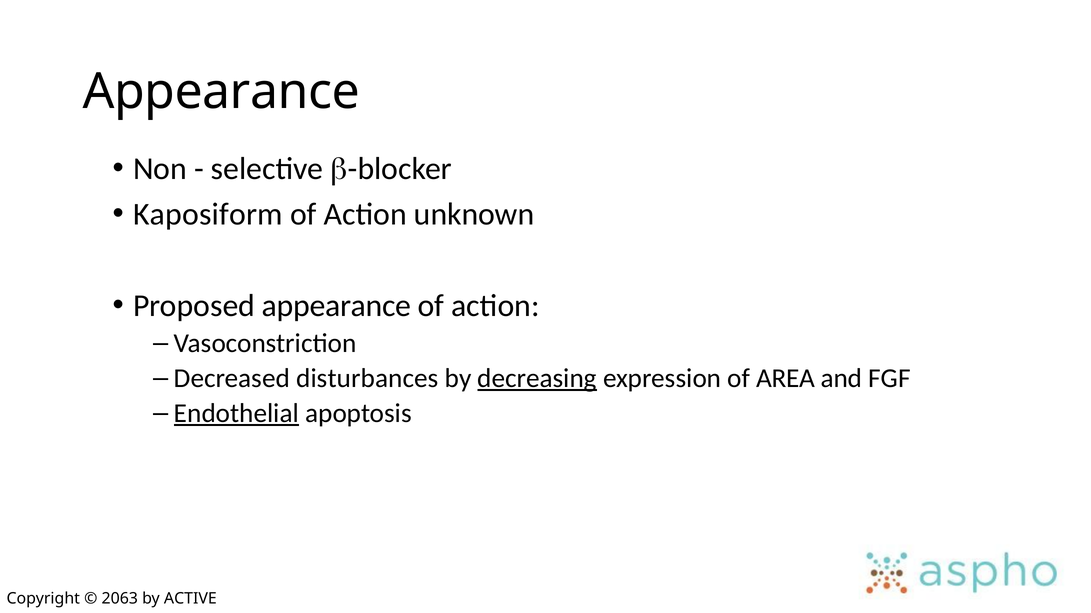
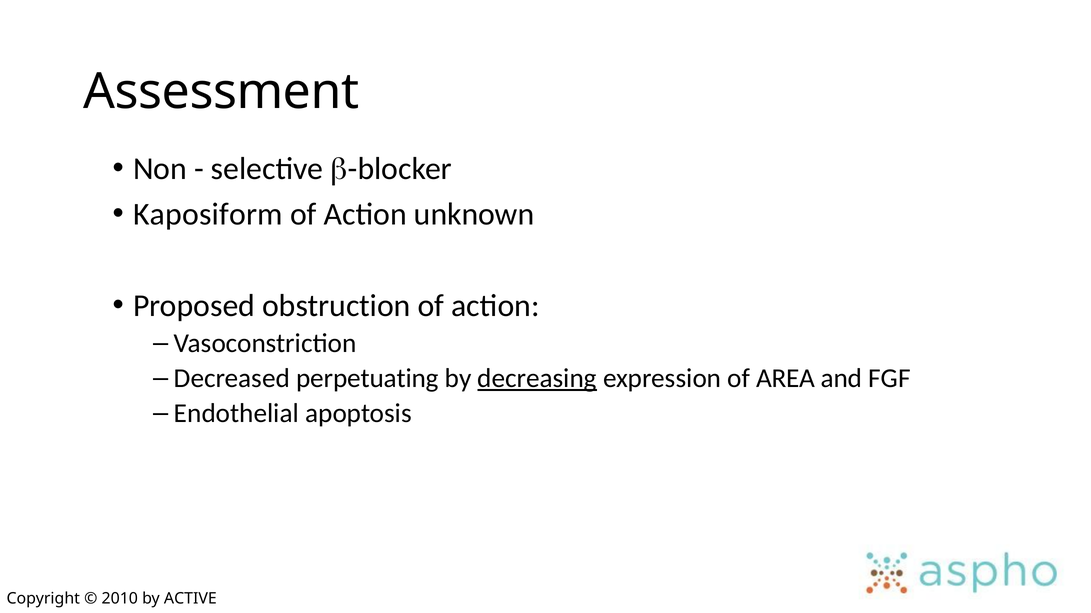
Appearance at (221, 92): Appearance -> Assessment
Proposed appearance: appearance -> obstruction
disturbances: disturbances -> perpetuating
Endothelial underline: present -> none
2063: 2063 -> 2010
